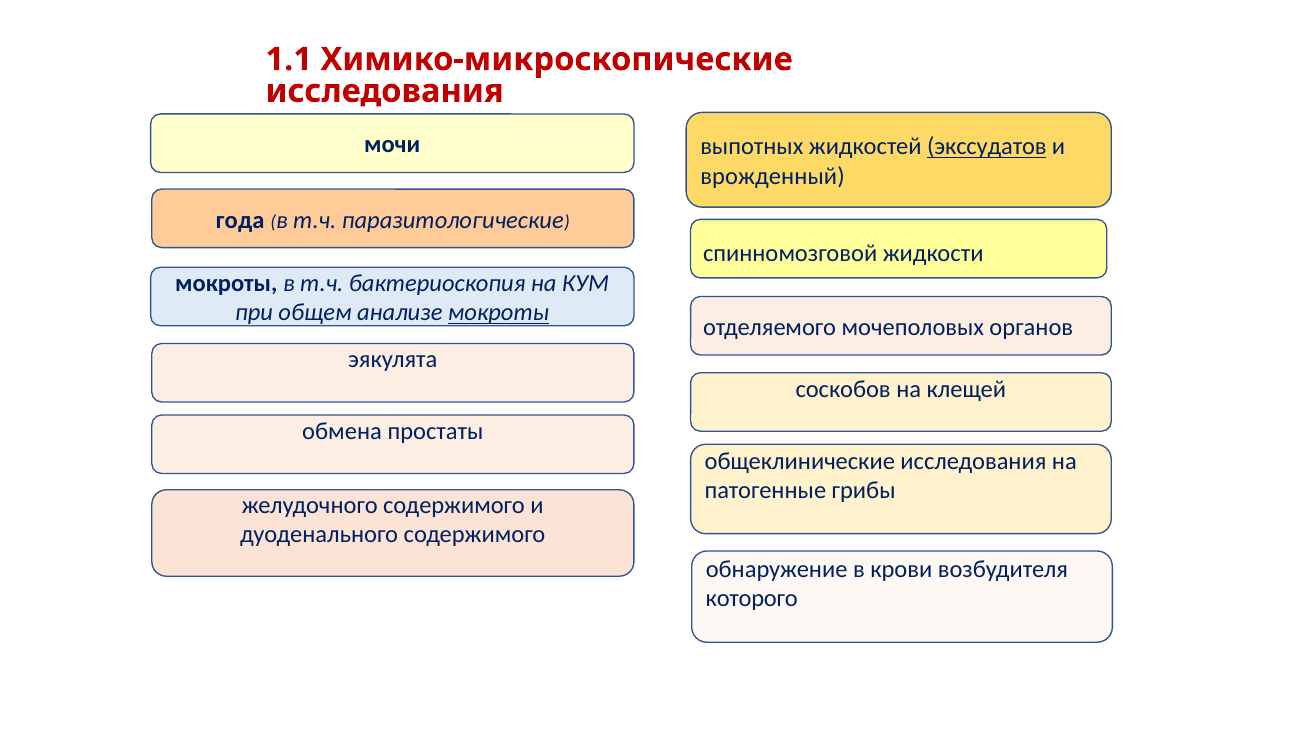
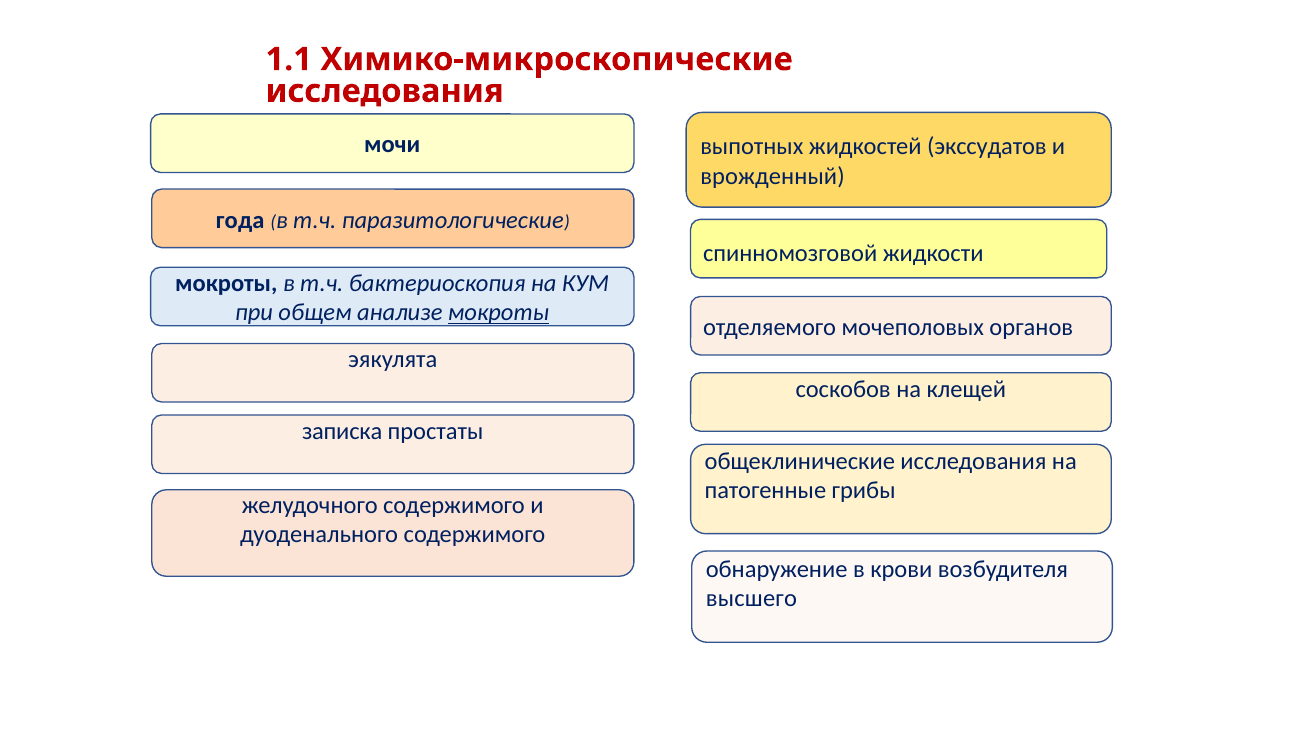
экссудатов underline: present -> none
обмена: обмена -> записка
которого: которого -> высшего
